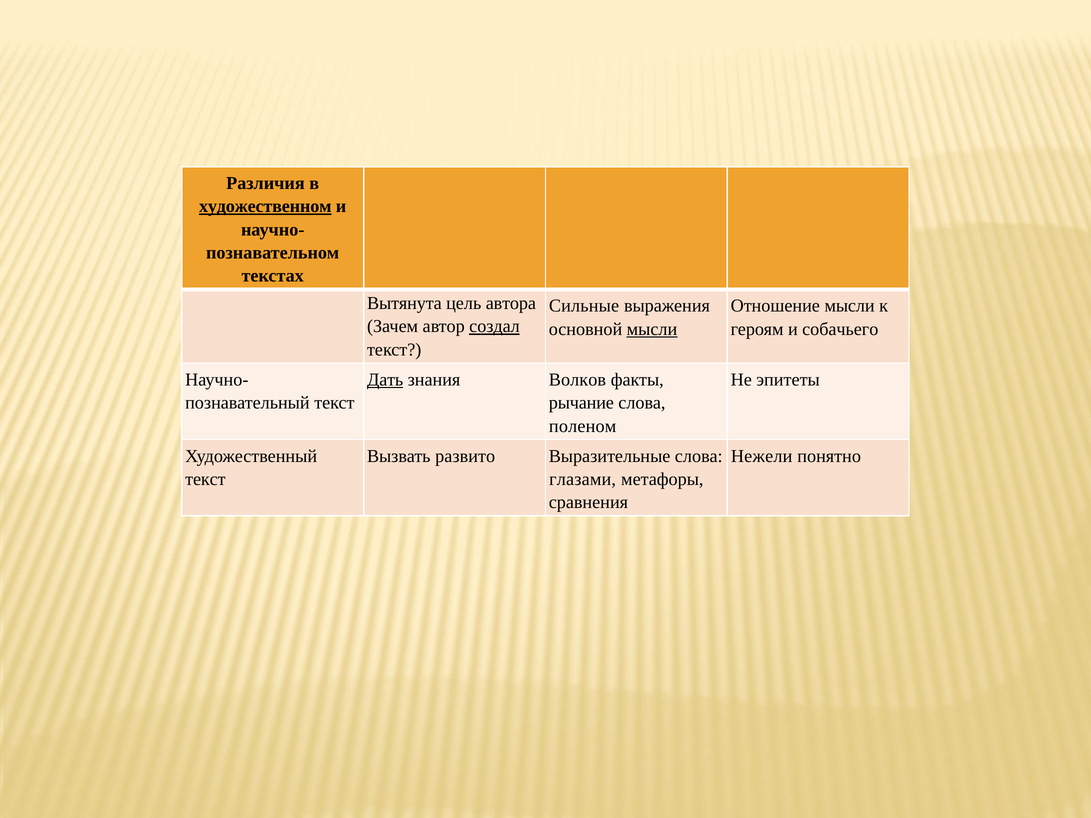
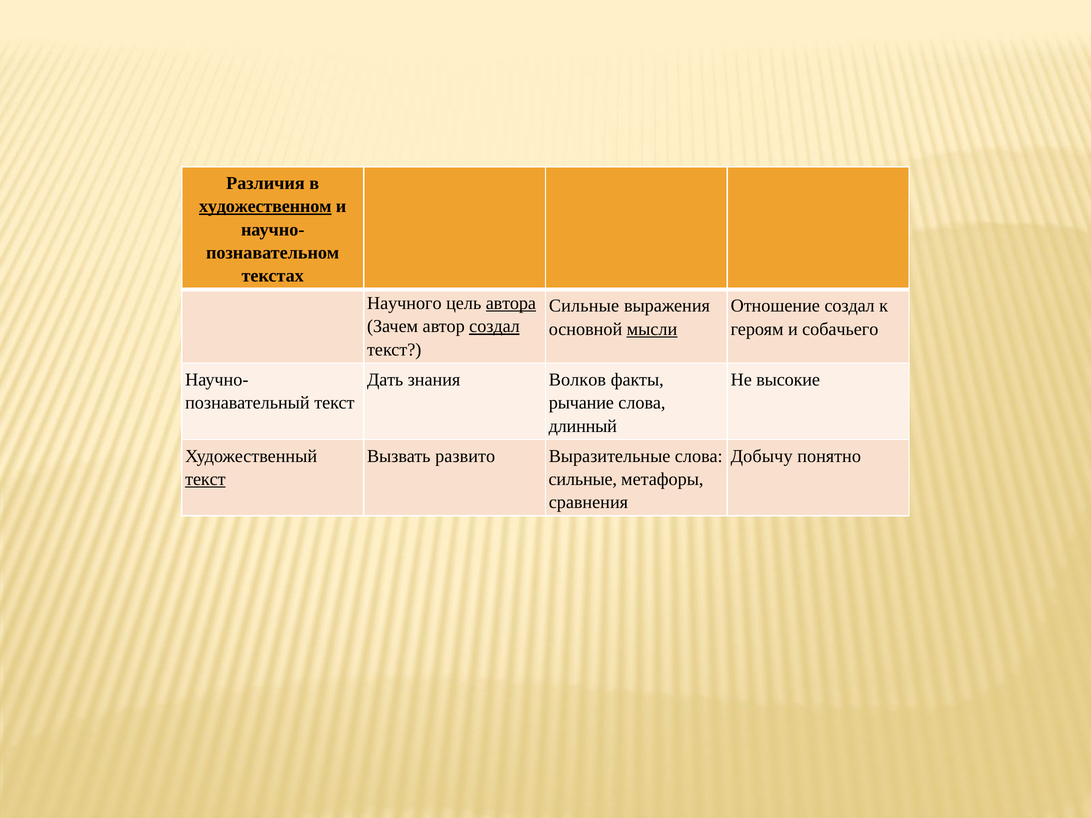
Вытянута: Вытянута -> Научного
автора underline: none -> present
Отношение мысли: мысли -> создал
Дать underline: present -> none
эпитеты: эпитеты -> высокие
поленом: поленом -> длинный
Нежели: Нежели -> Добычу
текст at (205, 479) underline: none -> present
глазами at (583, 479): глазами -> сильные
